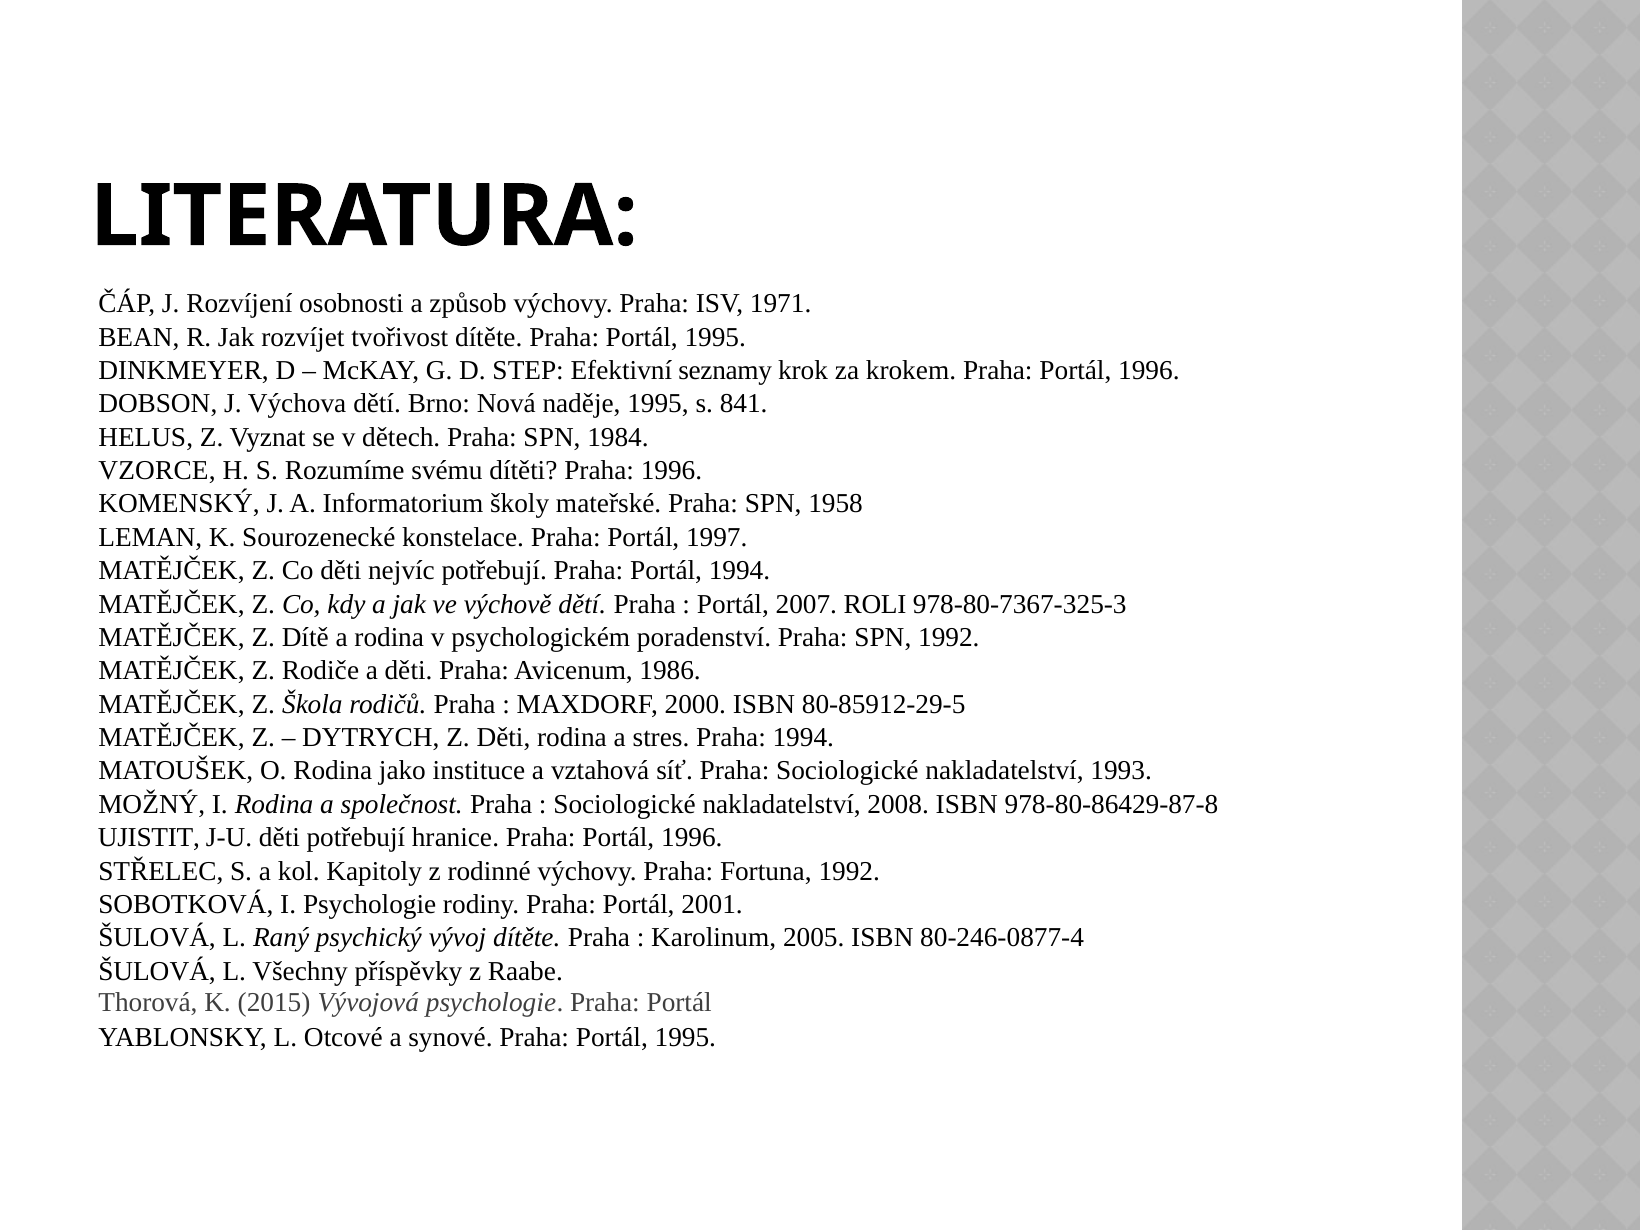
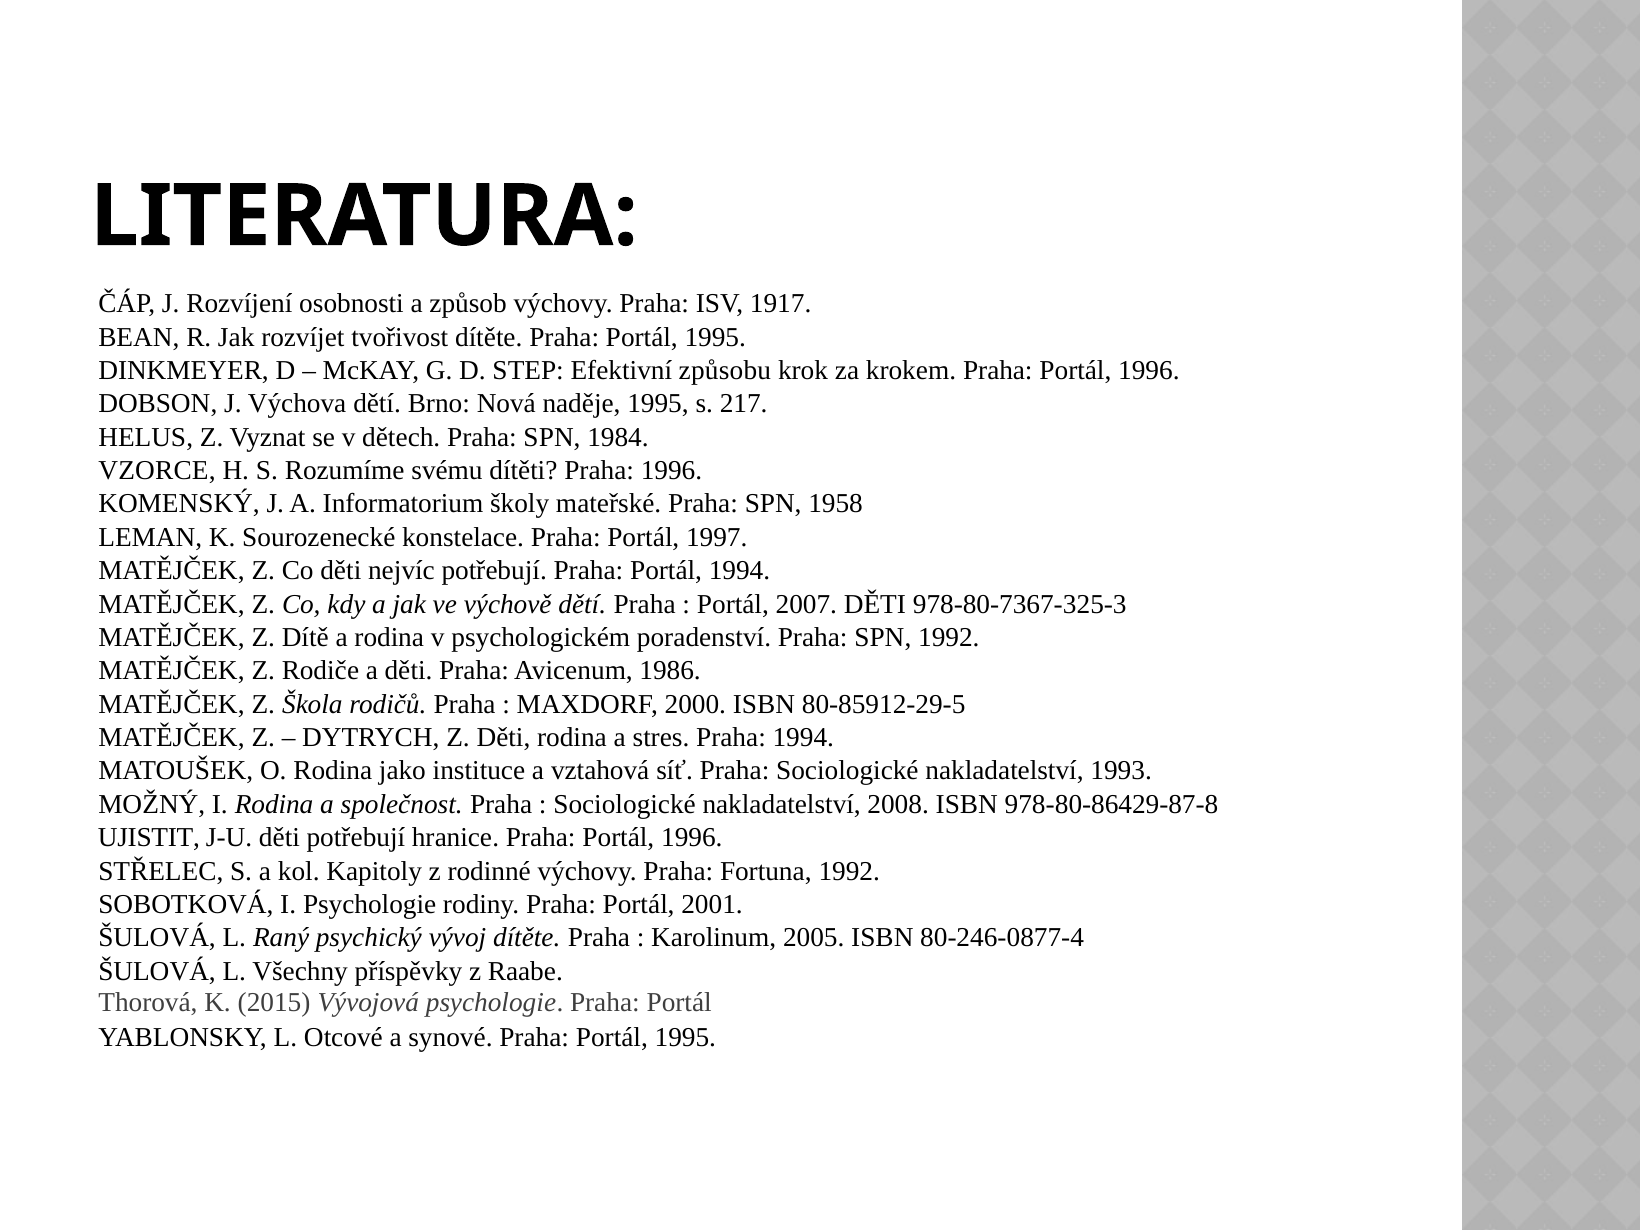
1971: 1971 -> 1917
seznamy: seznamy -> způsobu
841: 841 -> 217
2007 ROLI: ROLI -> DĚTI
